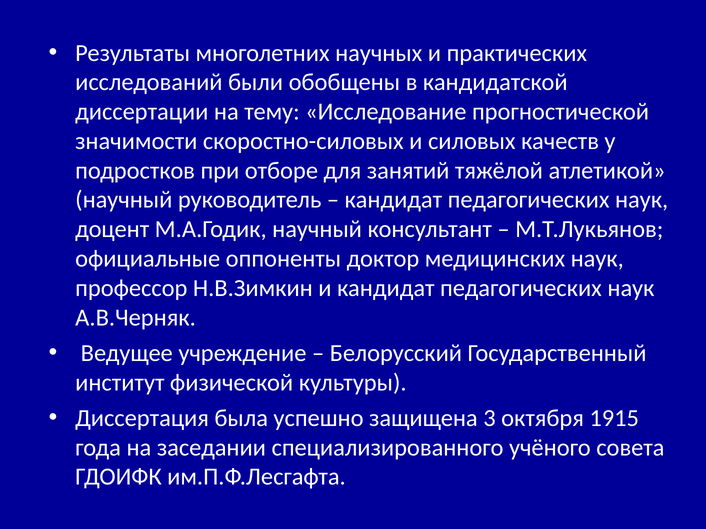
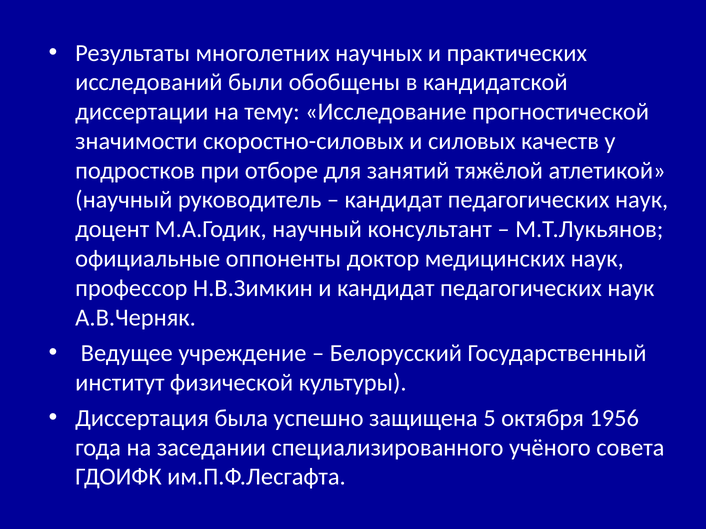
3: 3 -> 5
1915: 1915 -> 1956
